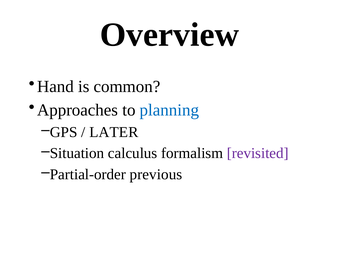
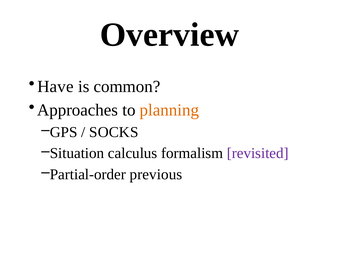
Hand: Hand -> Have
planning colour: blue -> orange
LATER: LATER -> SOCKS
